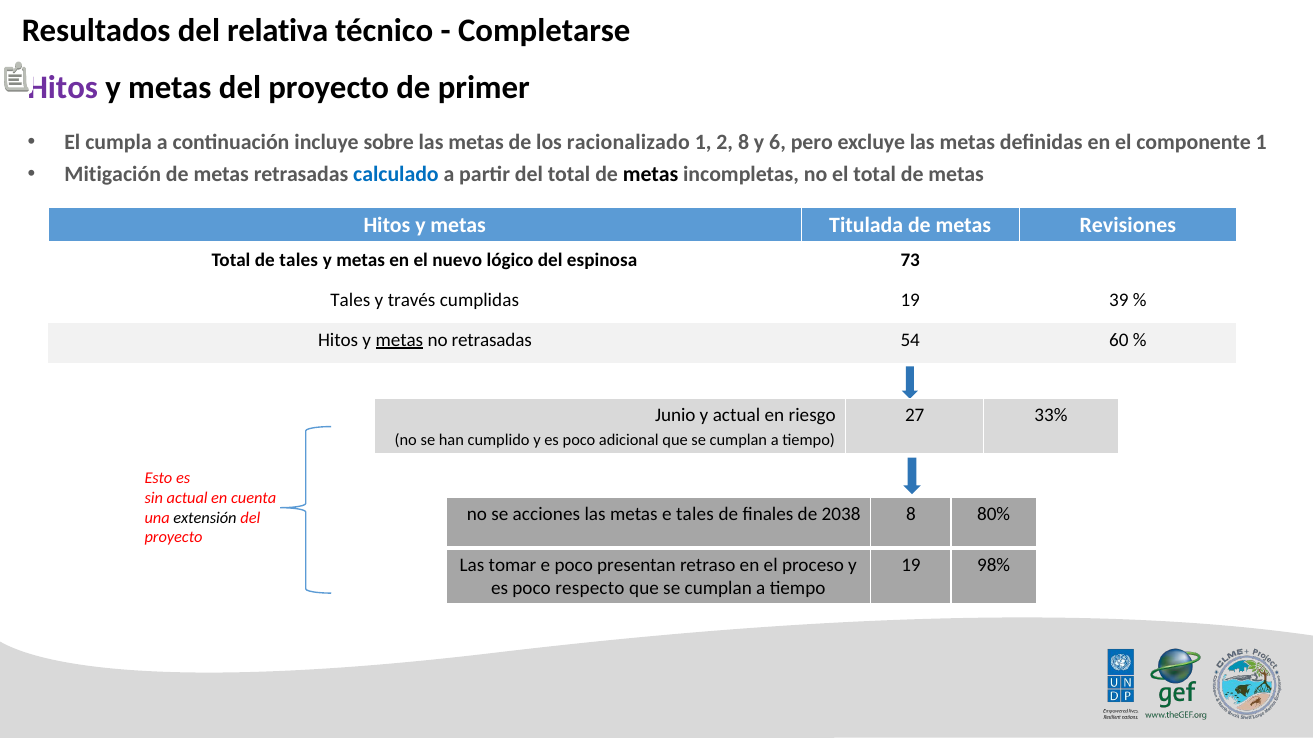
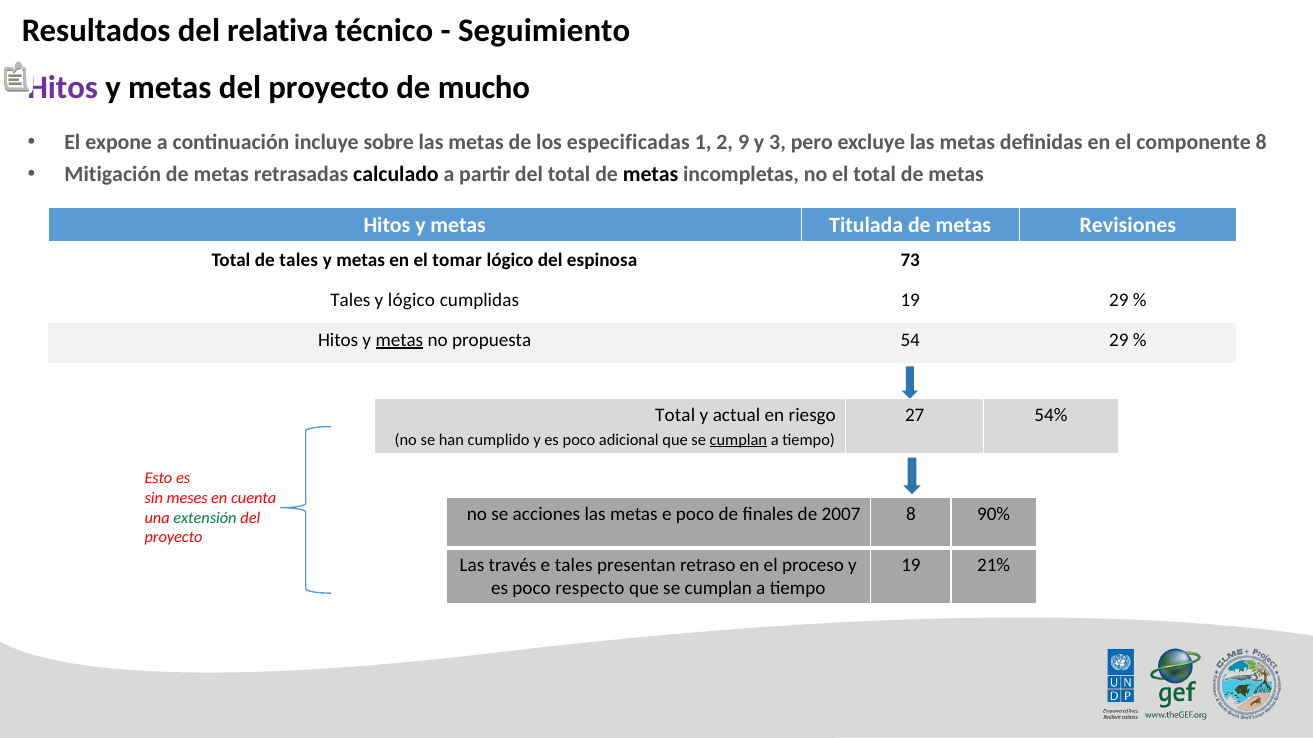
Completarse: Completarse -> Seguimiento
primer: primer -> mucho
cumpla: cumpla -> expone
racionalizado: racionalizado -> especificadas
2 8: 8 -> 9
6: 6 -> 3
componente 1: 1 -> 8
calculado colour: blue -> black
nuevo: nuevo -> tomar
y través: través -> lógico
19 39: 39 -> 29
no retrasadas: retrasadas -> propuesta
54 60: 60 -> 29
Junio at (675, 416): Junio -> Total
33%: 33% -> 54%
cumplan at (738, 440) underline: none -> present
sin actual: actual -> meses
e tales: tales -> poco
2038: 2038 -> 2007
80%: 80% -> 90%
extensión colour: black -> green
tomar: tomar -> través
e poco: poco -> tales
98%: 98% -> 21%
